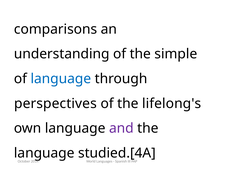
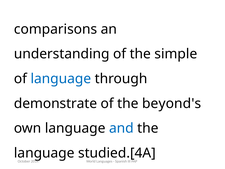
perspectives: perspectives -> demonstrate
lifelong's: lifelong's -> beyond's
and colour: purple -> blue
